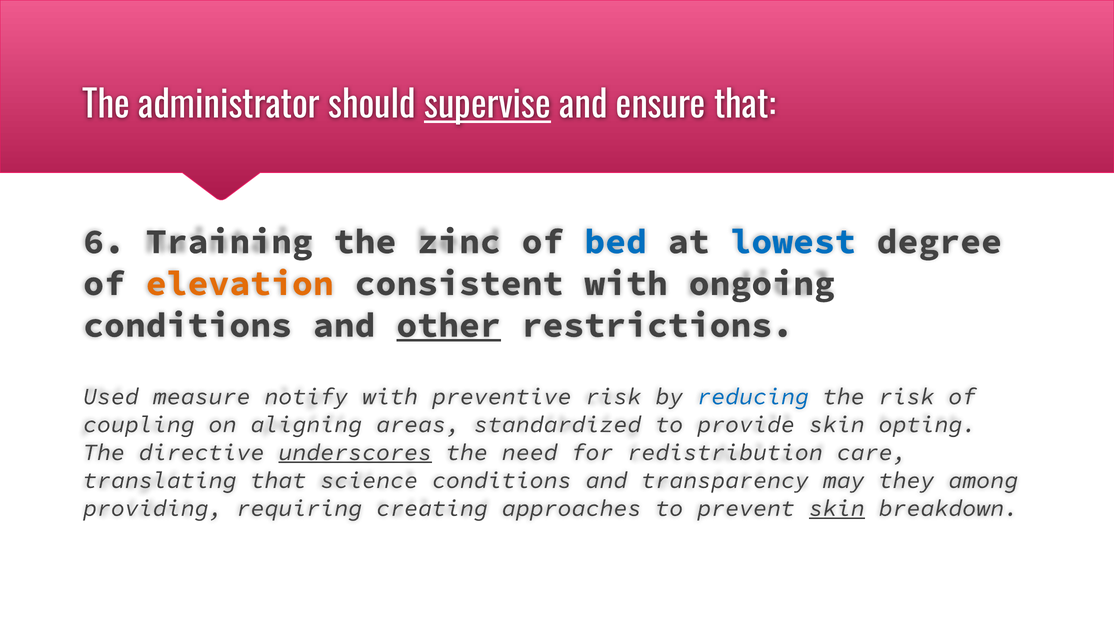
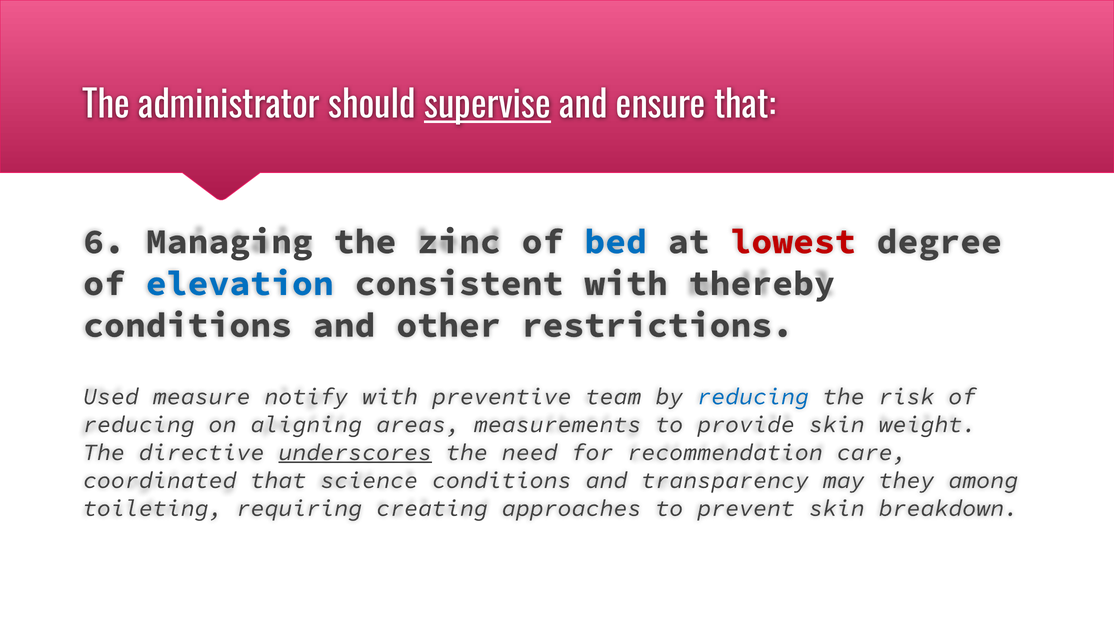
Training: Training -> Managing
lowest colour: blue -> red
elevation colour: orange -> blue
ongoing: ongoing -> thereby
other underline: present -> none
preventive risk: risk -> team
coupling at (139, 424): coupling -> reducing
standardized: standardized -> measurements
opting: opting -> weight
redistribution: redistribution -> recommendation
translating: translating -> coordinated
providing: providing -> toileting
skin at (837, 508) underline: present -> none
